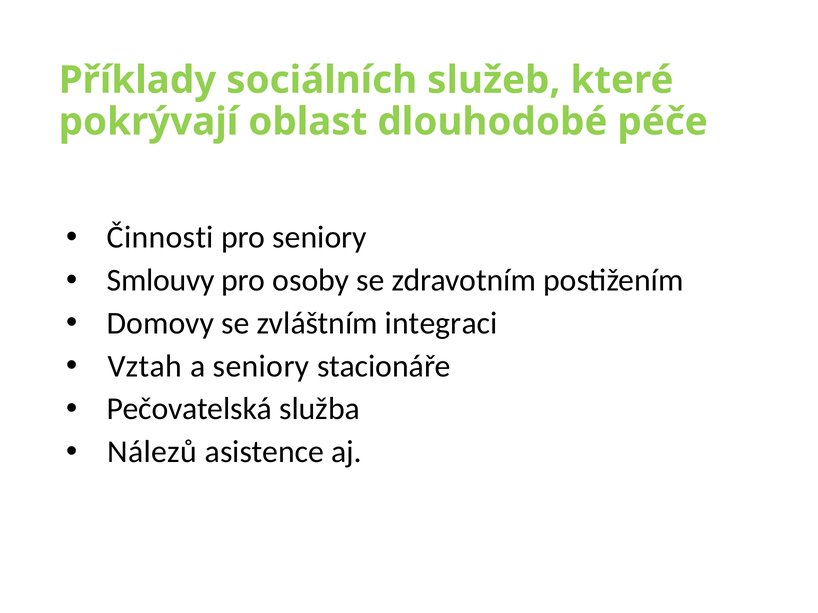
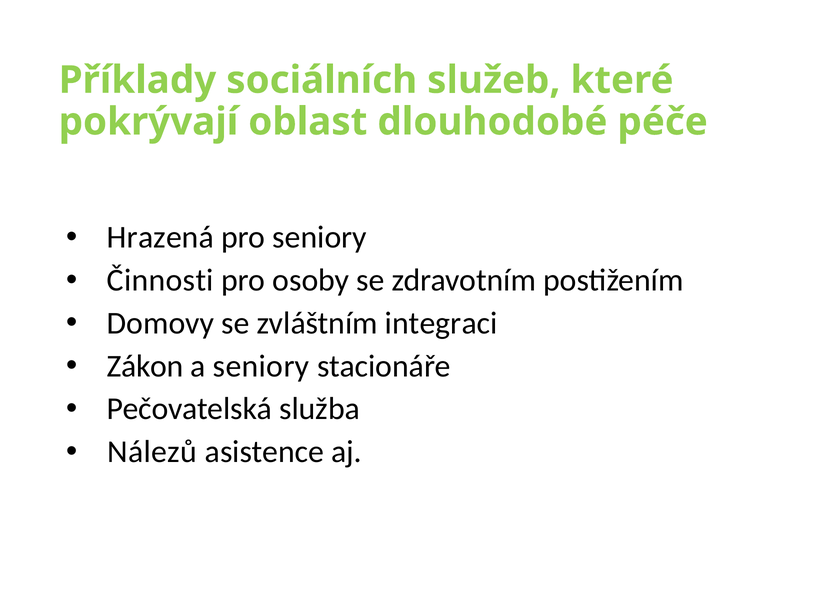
Činnosti: Činnosti -> Hrazená
Smlouvy: Smlouvy -> Činnosti
Vztah: Vztah -> Zákon
